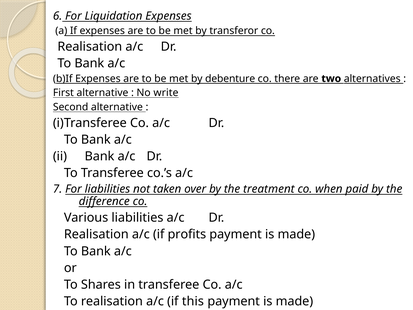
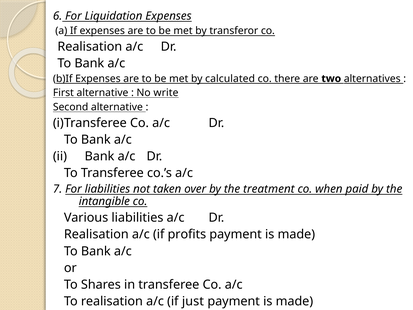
debenture: debenture -> calculated
difference: difference -> intangible
this: this -> just
